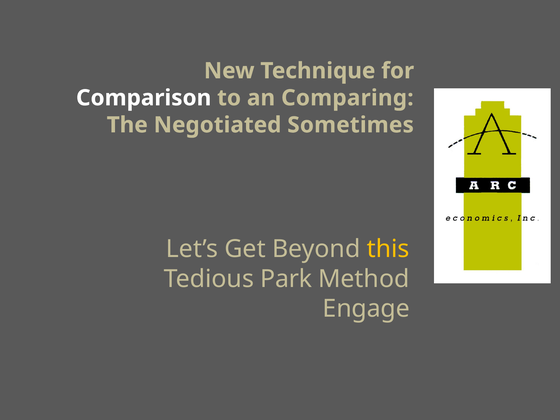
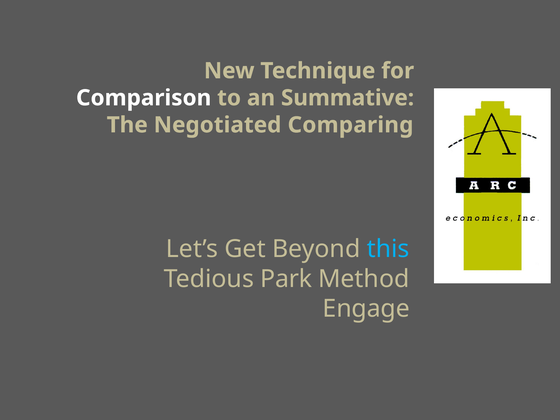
Comparing: Comparing -> Summative
Sometimes: Sometimes -> Comparing
this colour: yellow -> light blue
